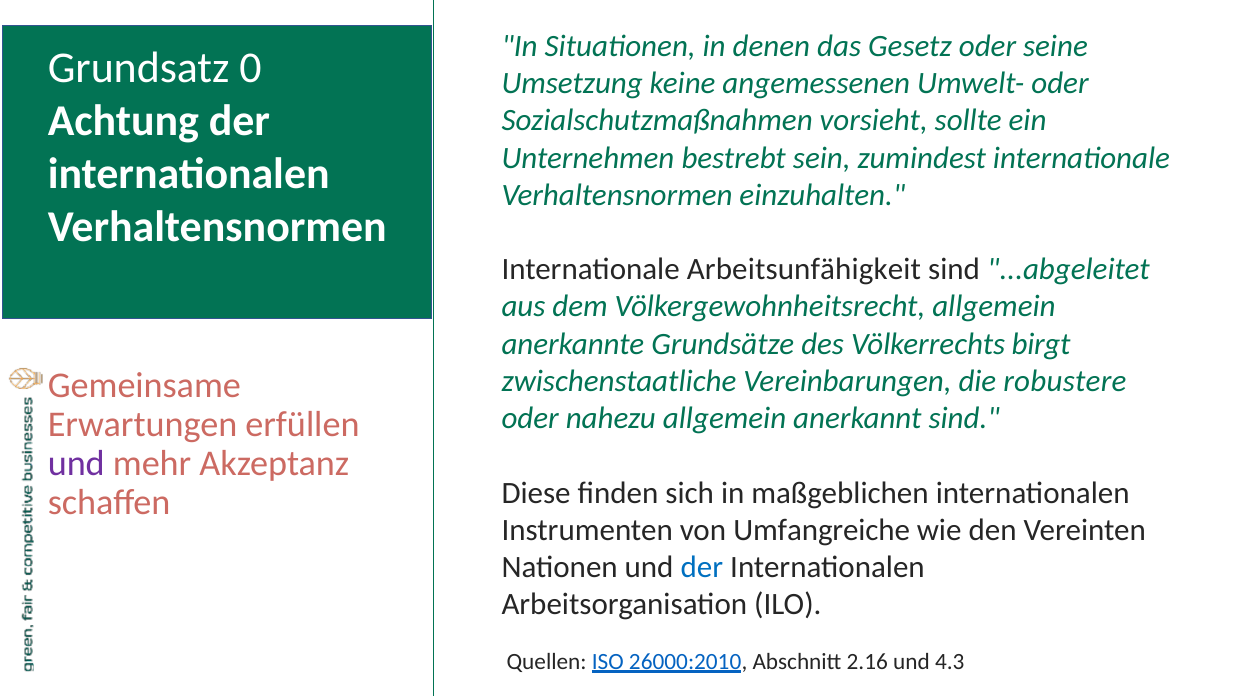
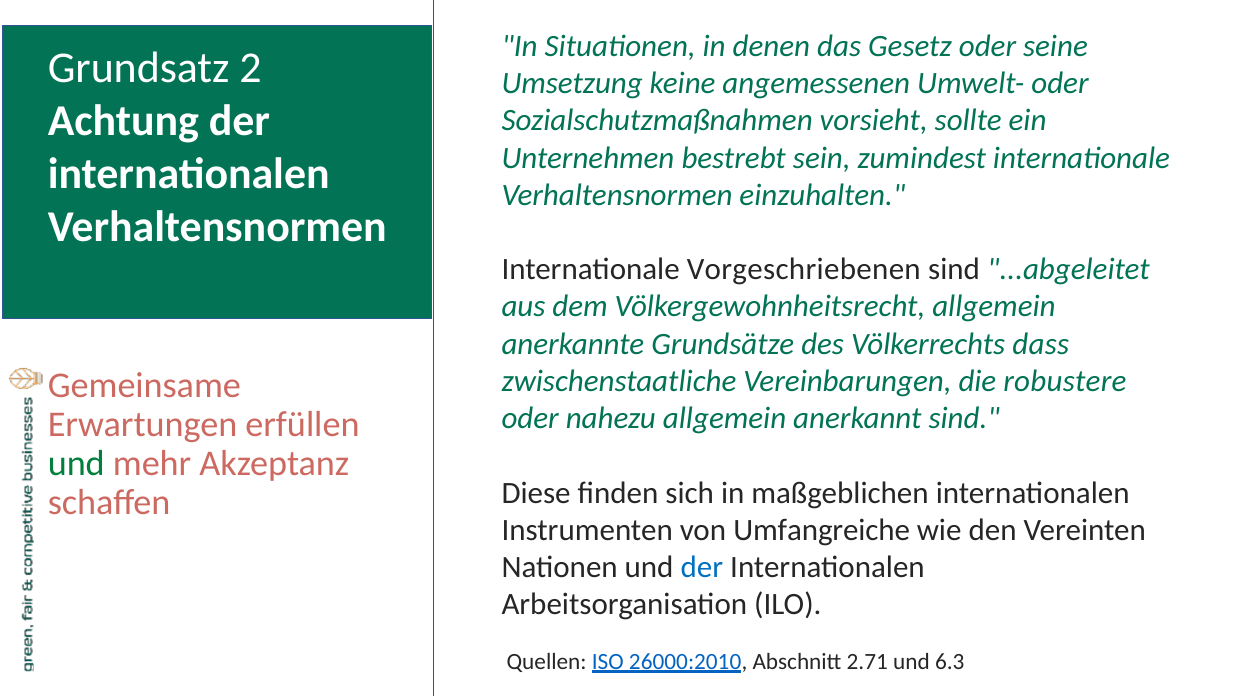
0: 0 -> 2
Arbeitsunfähigkeit: Arbeitsunfähigkeit -> Vorgeschriebenen
birgt: birgt -> dass
und at (76, 464) colour: purple -> green
2.16: 2.16 -> 2.71
4.3: 4.3 -> 6.3
